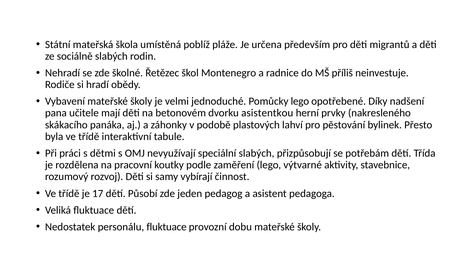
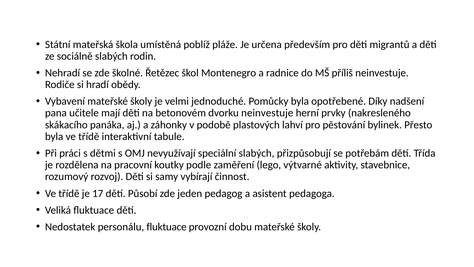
Pomůcky lego: lego -> byla
dvorku asistentkou: asistentkou -> neinvestuje
